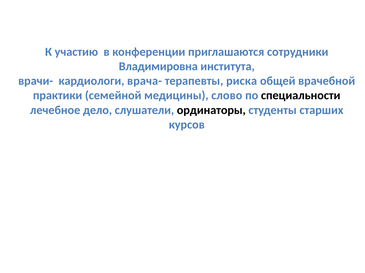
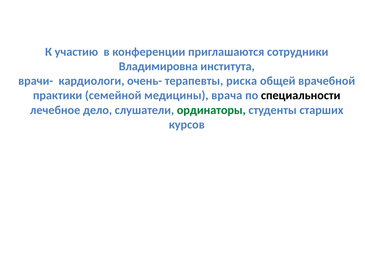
врача-: врача- -> очень-
слово: слово -> врача
ординаторы colour: black -> green
